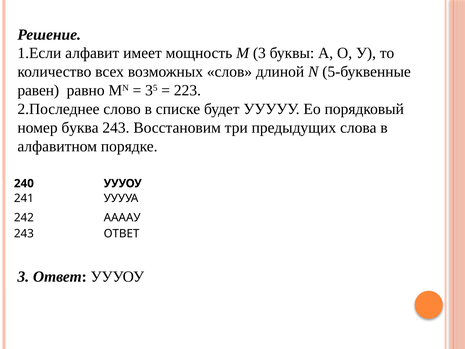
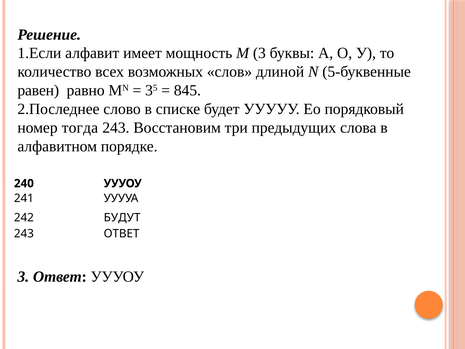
223: 223 -> 845
буква: буква -> тогда
ААААУ: ААААУ -> БУДУТ
